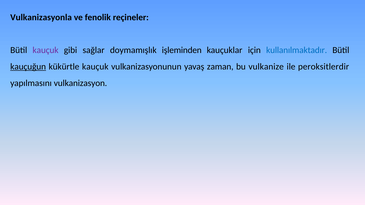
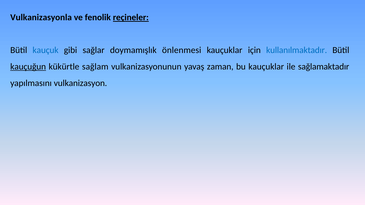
reçineler underline: none -> present
kauçuk at (46, 50) colour: purple -> blue
işleminden: işleminden -> önlenmesi
kükürtle kauçuk: kauçuk -> sağlam
bu vulkanize: vulkanize -> kauçuklar
peroksitlerdir: peroksitlerdir -> sağlamaktadır
